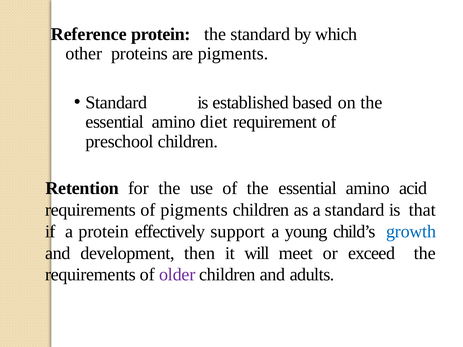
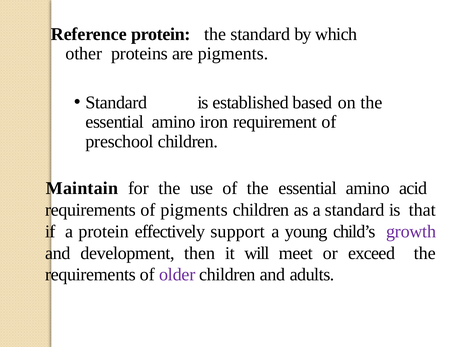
diet: diet -> iron
Retention: Retention -> Maintain
growth colour: blue -> purple
